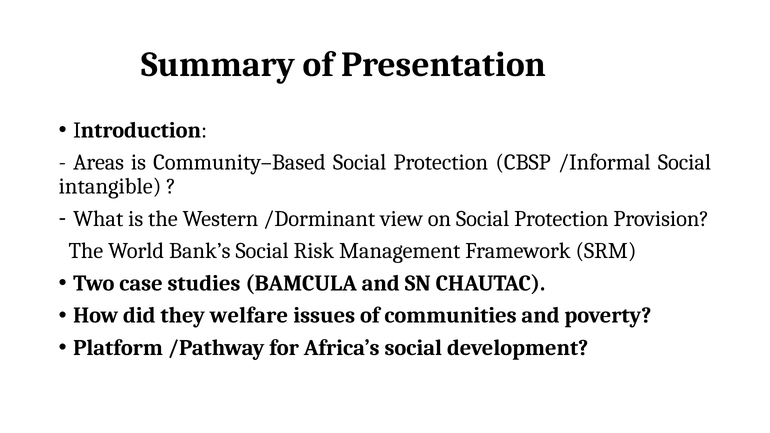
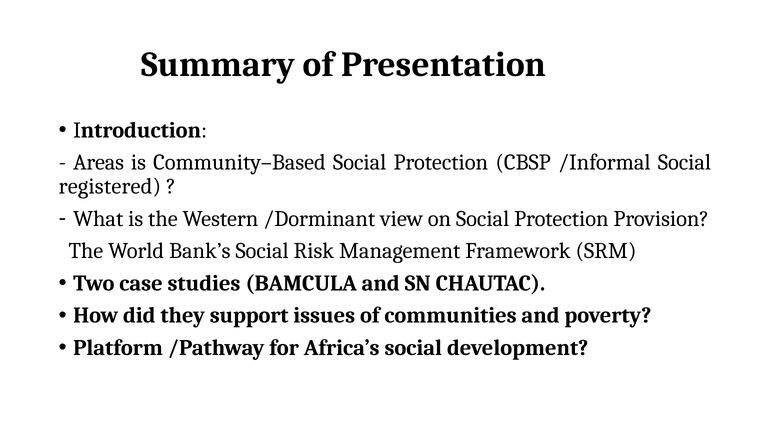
intangible: intangible -> registered
welfare: welfare -> support
